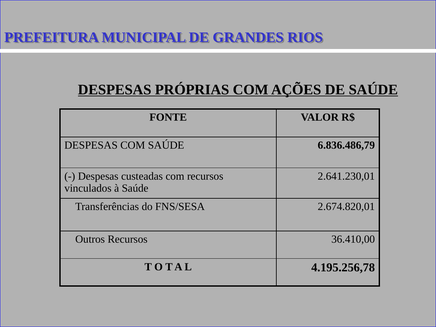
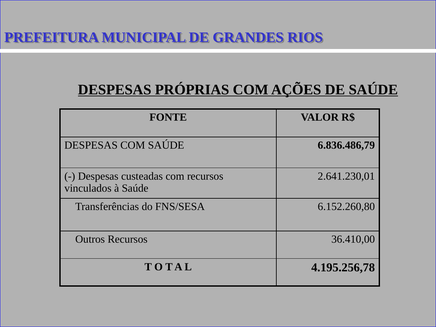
2.674.820,01: 2.674.820,01 -> 6.152.260,80
